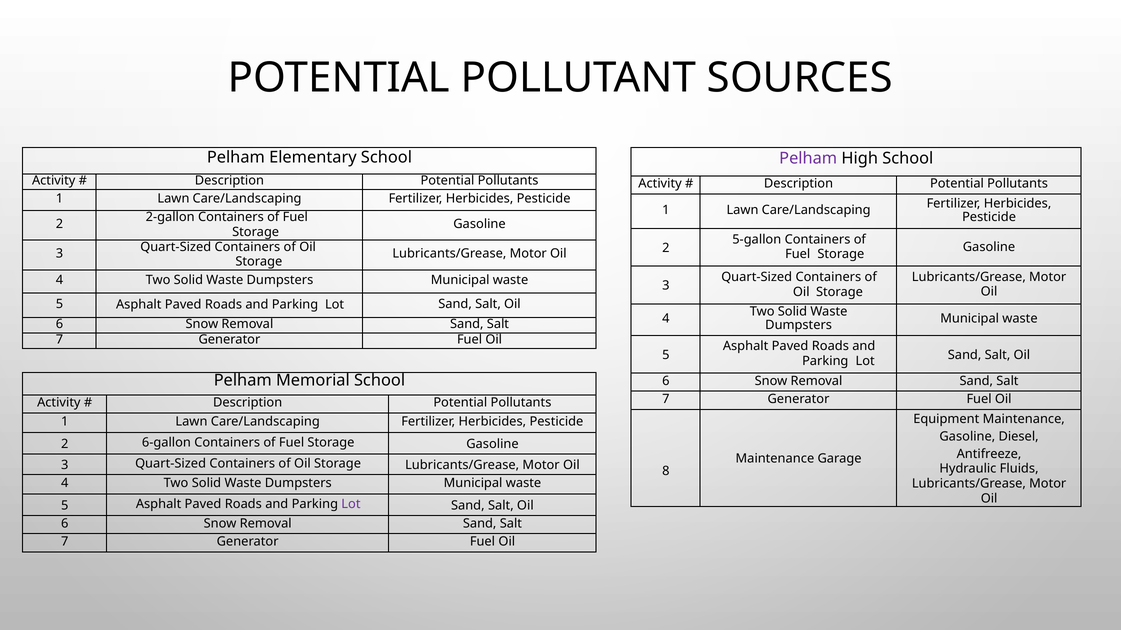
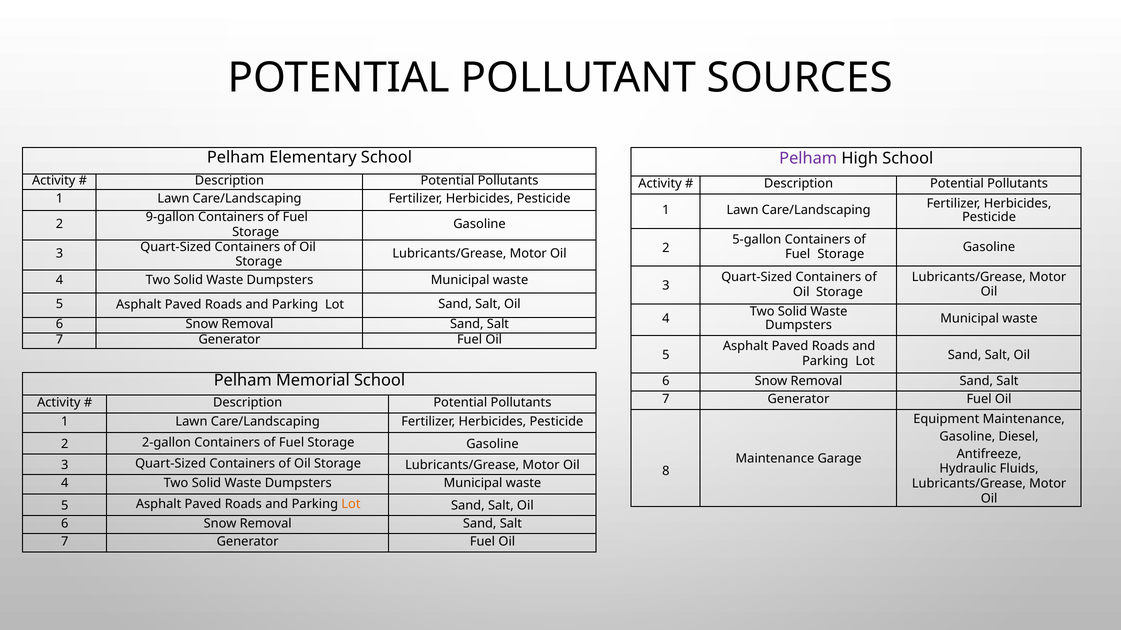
2-gallon: 2-gallon -> 9-gallon
6-gallon: 6-gallon -> 2-gallon
Lot at (351, 505) colour: purple -> orange
